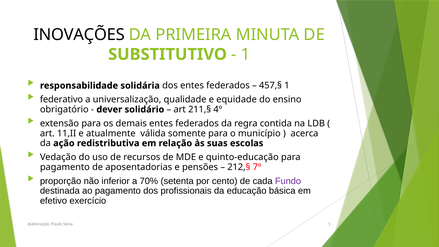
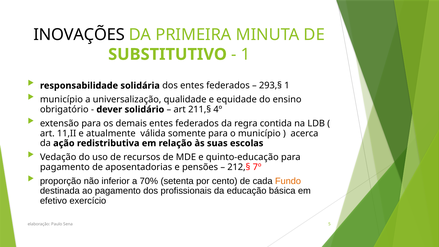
457,§: 457,§ -> 293,§
federativo at (62, 100): federativo -> município
Fundo colour: purple -> orange
